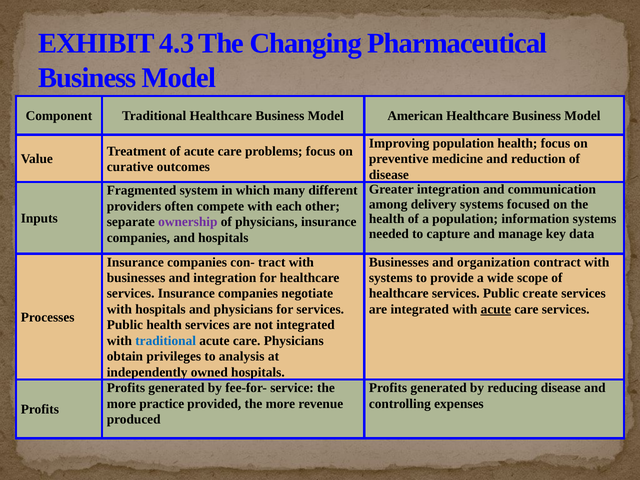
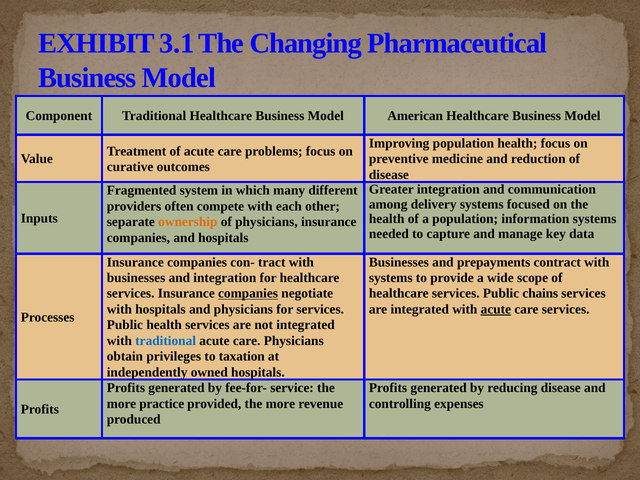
4.3: 4.3 -> 3.1
ownership colour: purple -> orange
organization: organization -> prepayments
companies at (248, 294) underline: none -> present
create: create -> chains
analysis: analysis -> taxation
